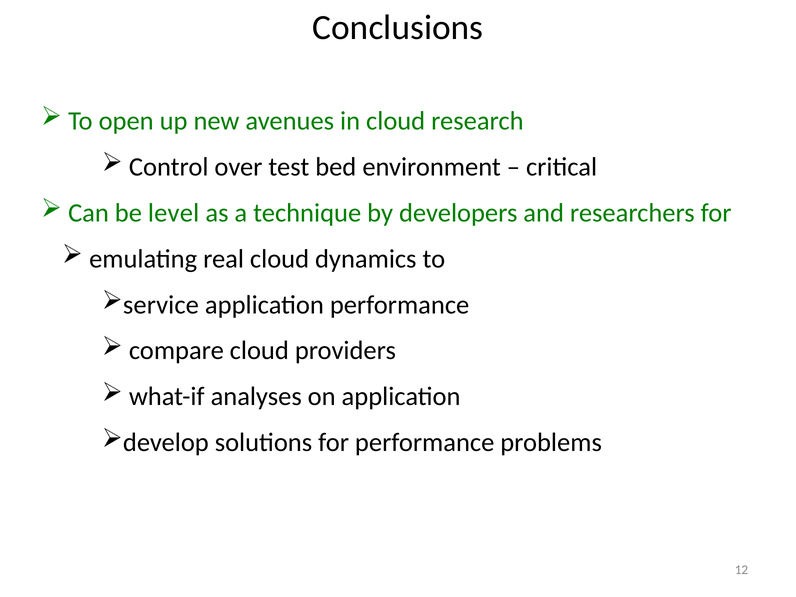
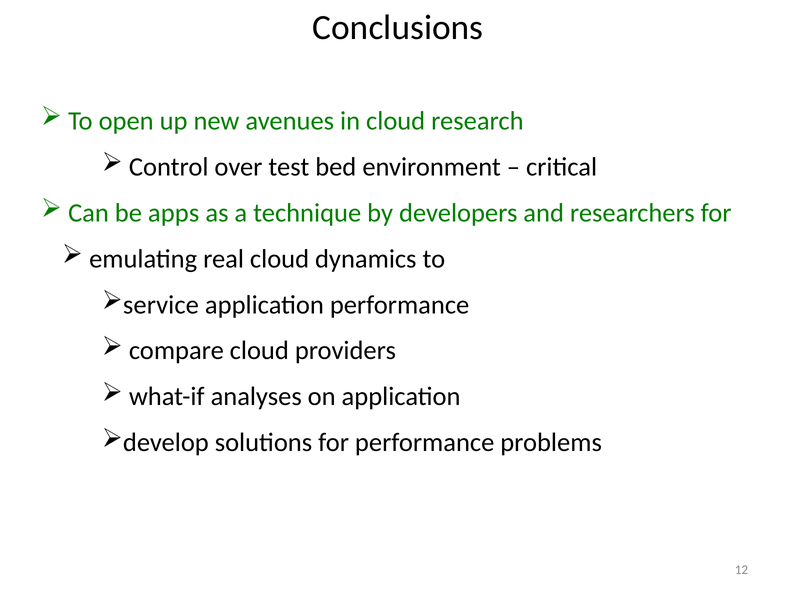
level: level -> apps
